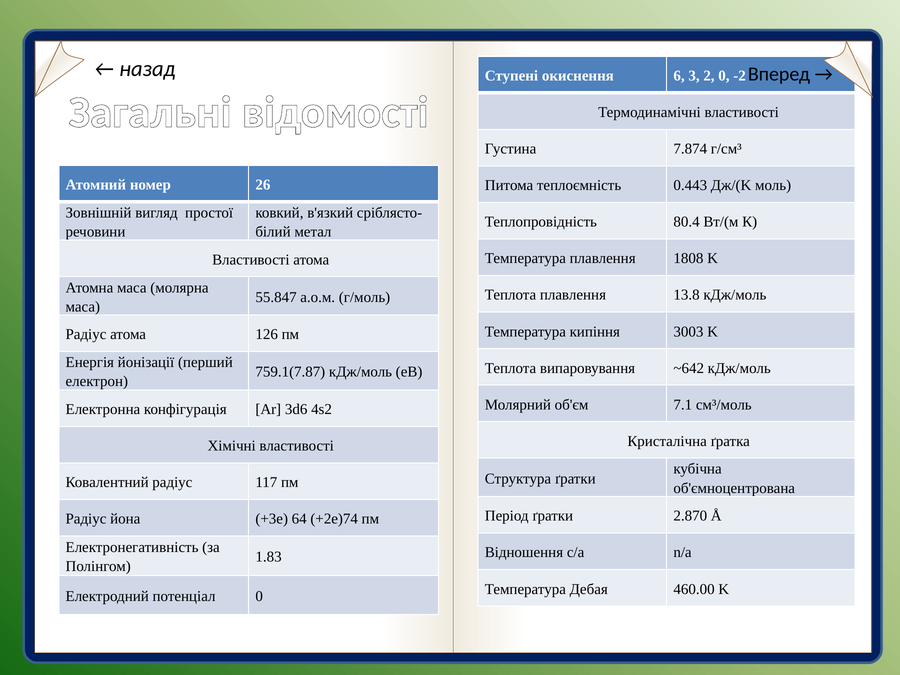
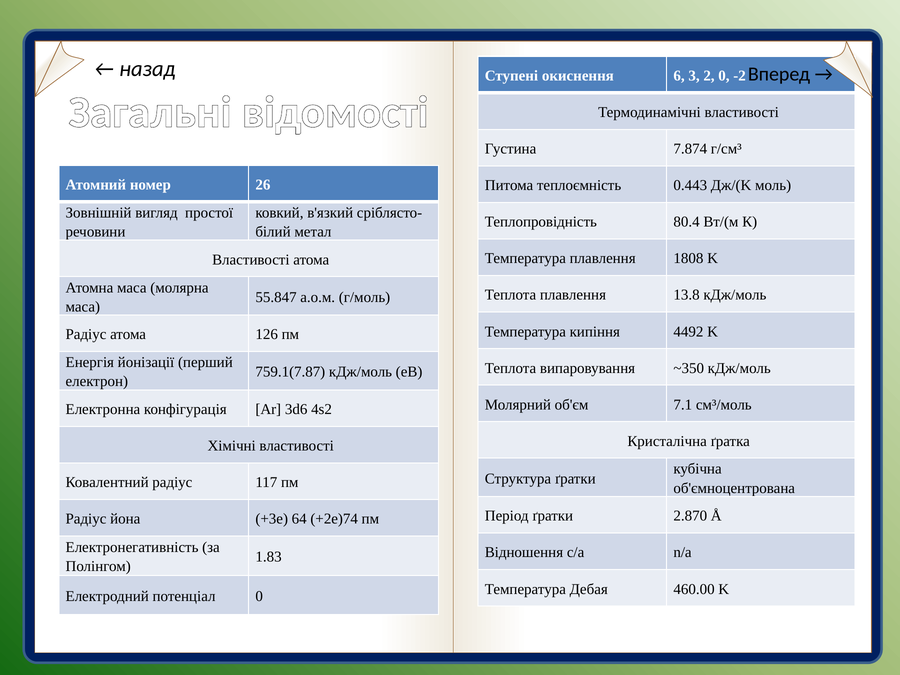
3003: 3003 -> 4492
~642: ~642 -> ~350
